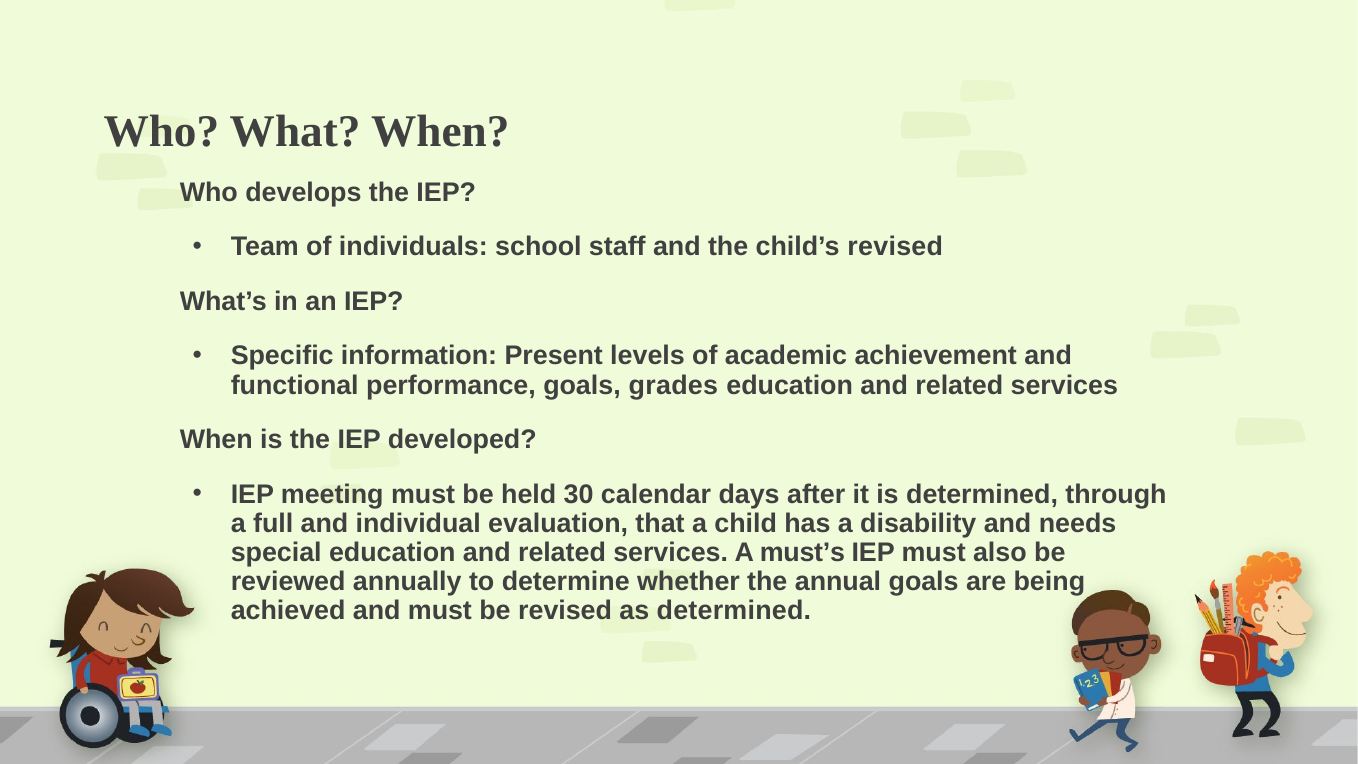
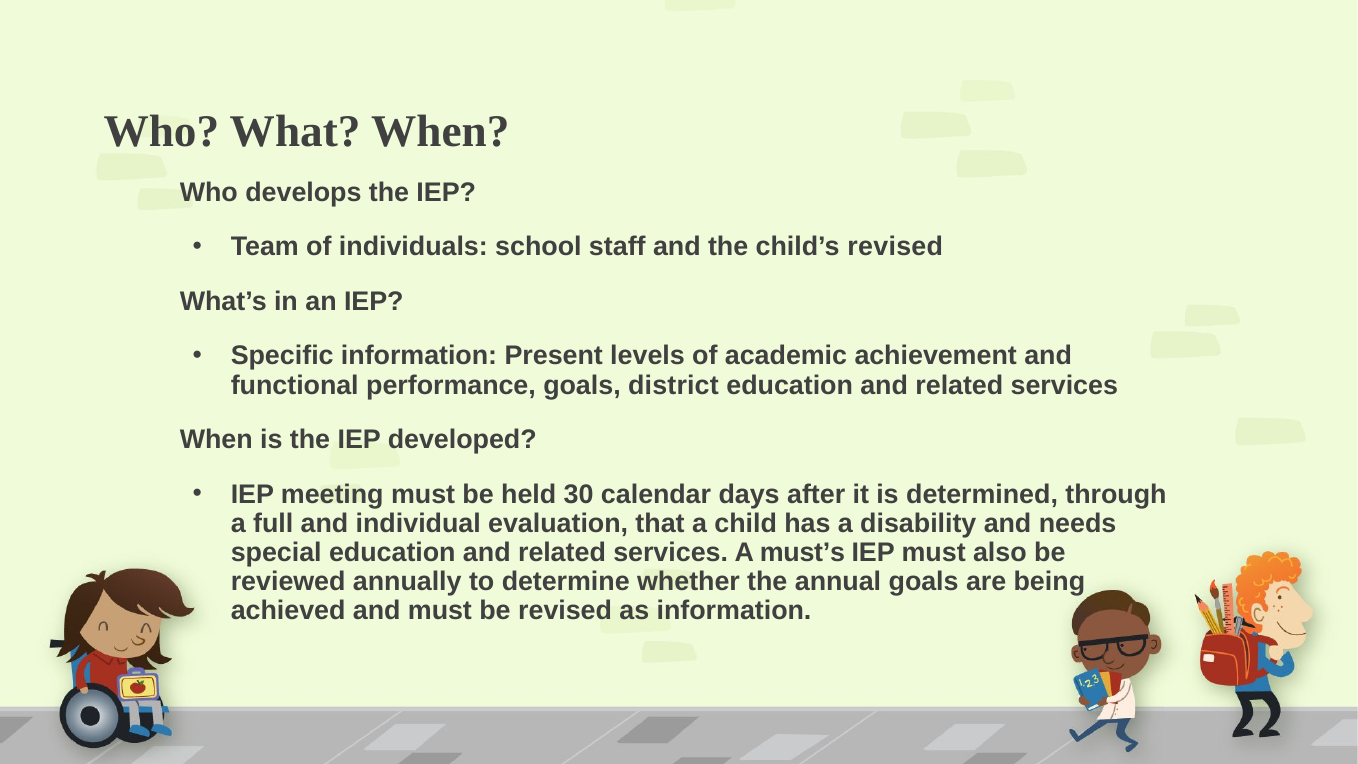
grades: grades -> district
as determined: determined -> information
